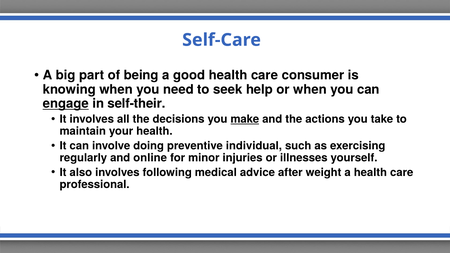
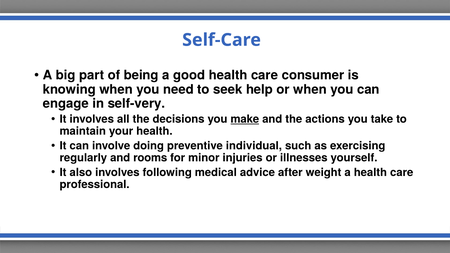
engage underline: present -> none
self-their: self-their -> self-very
online: online -> rooms
